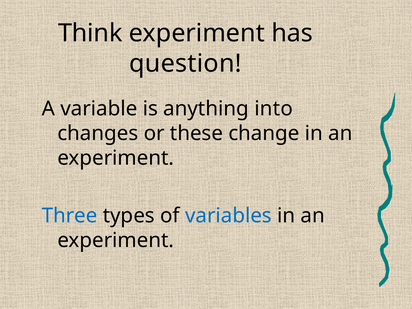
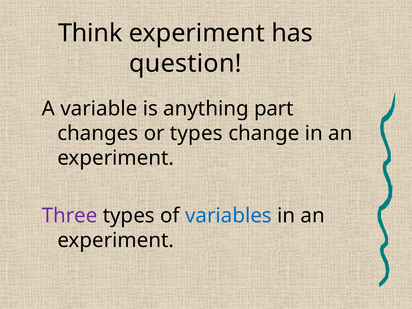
into: into -> part
or these: these -> types
Three colour: blue -> purple
